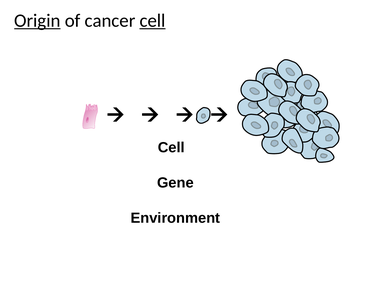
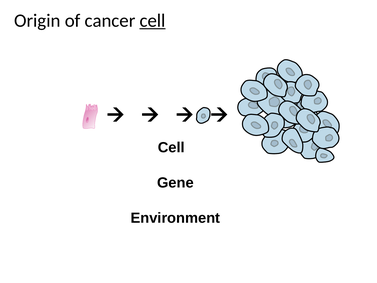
Origin underline: present -> none
